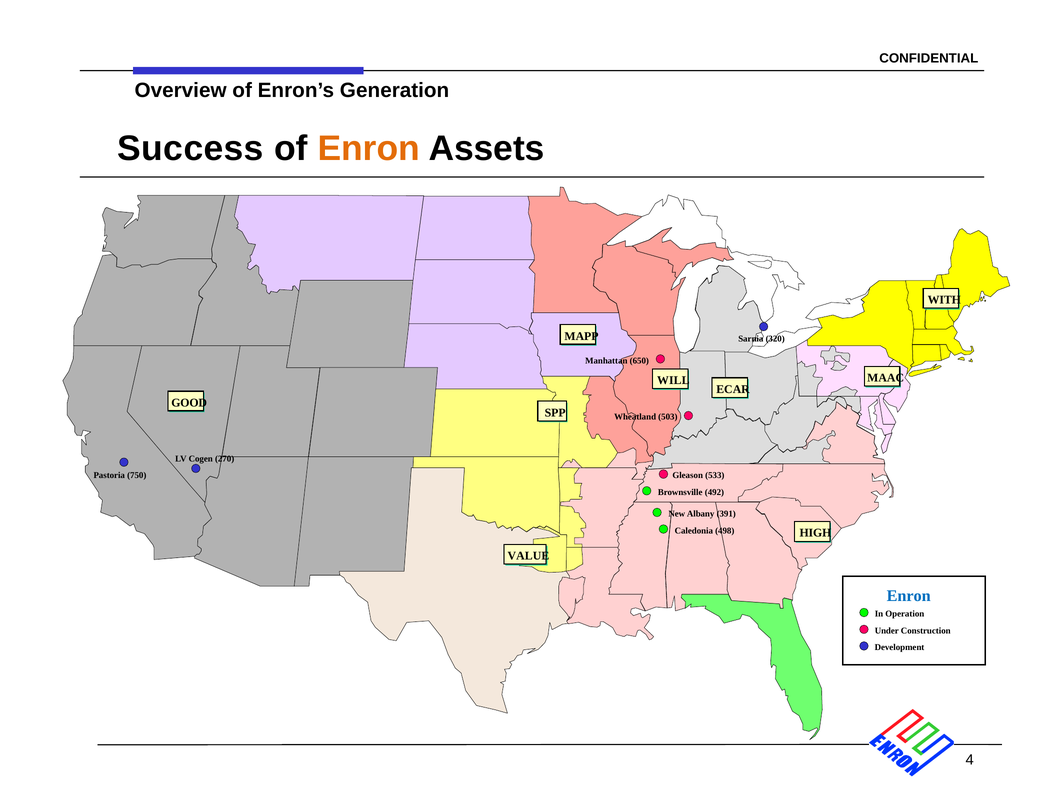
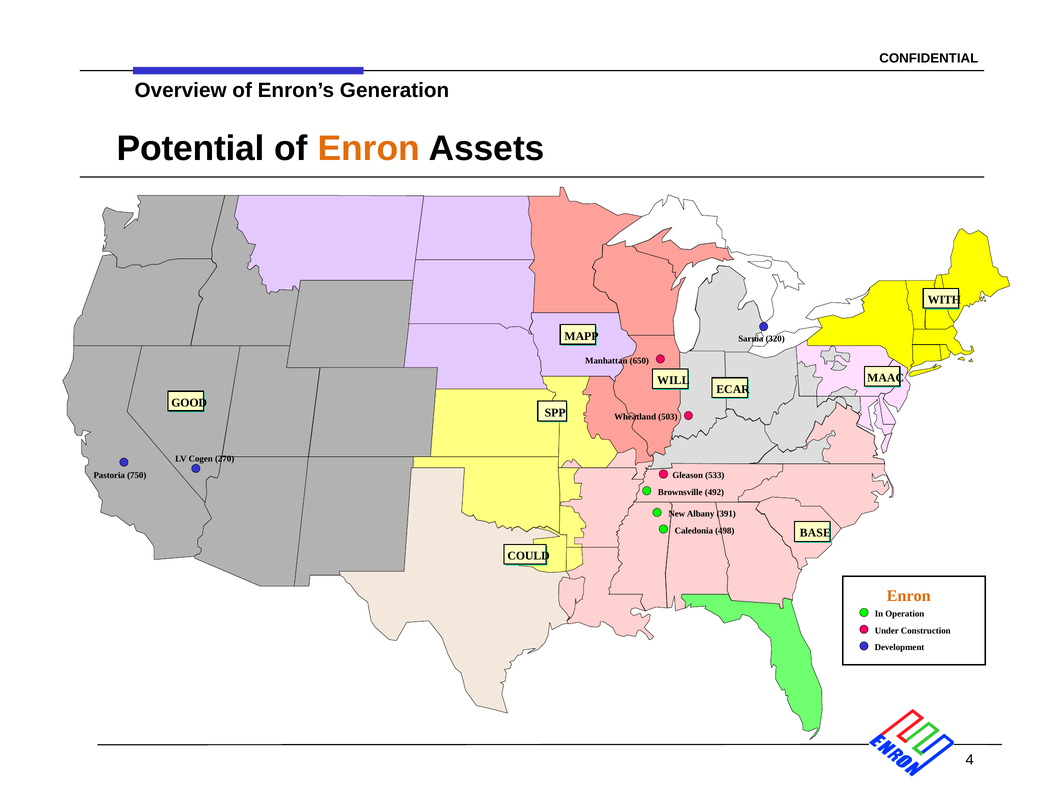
Success: Success -> Potential
HIGH: HIGH -> BASE
VALUE: VALUE -> COULD
Enron at (909, 596) colour: blue -> orange
